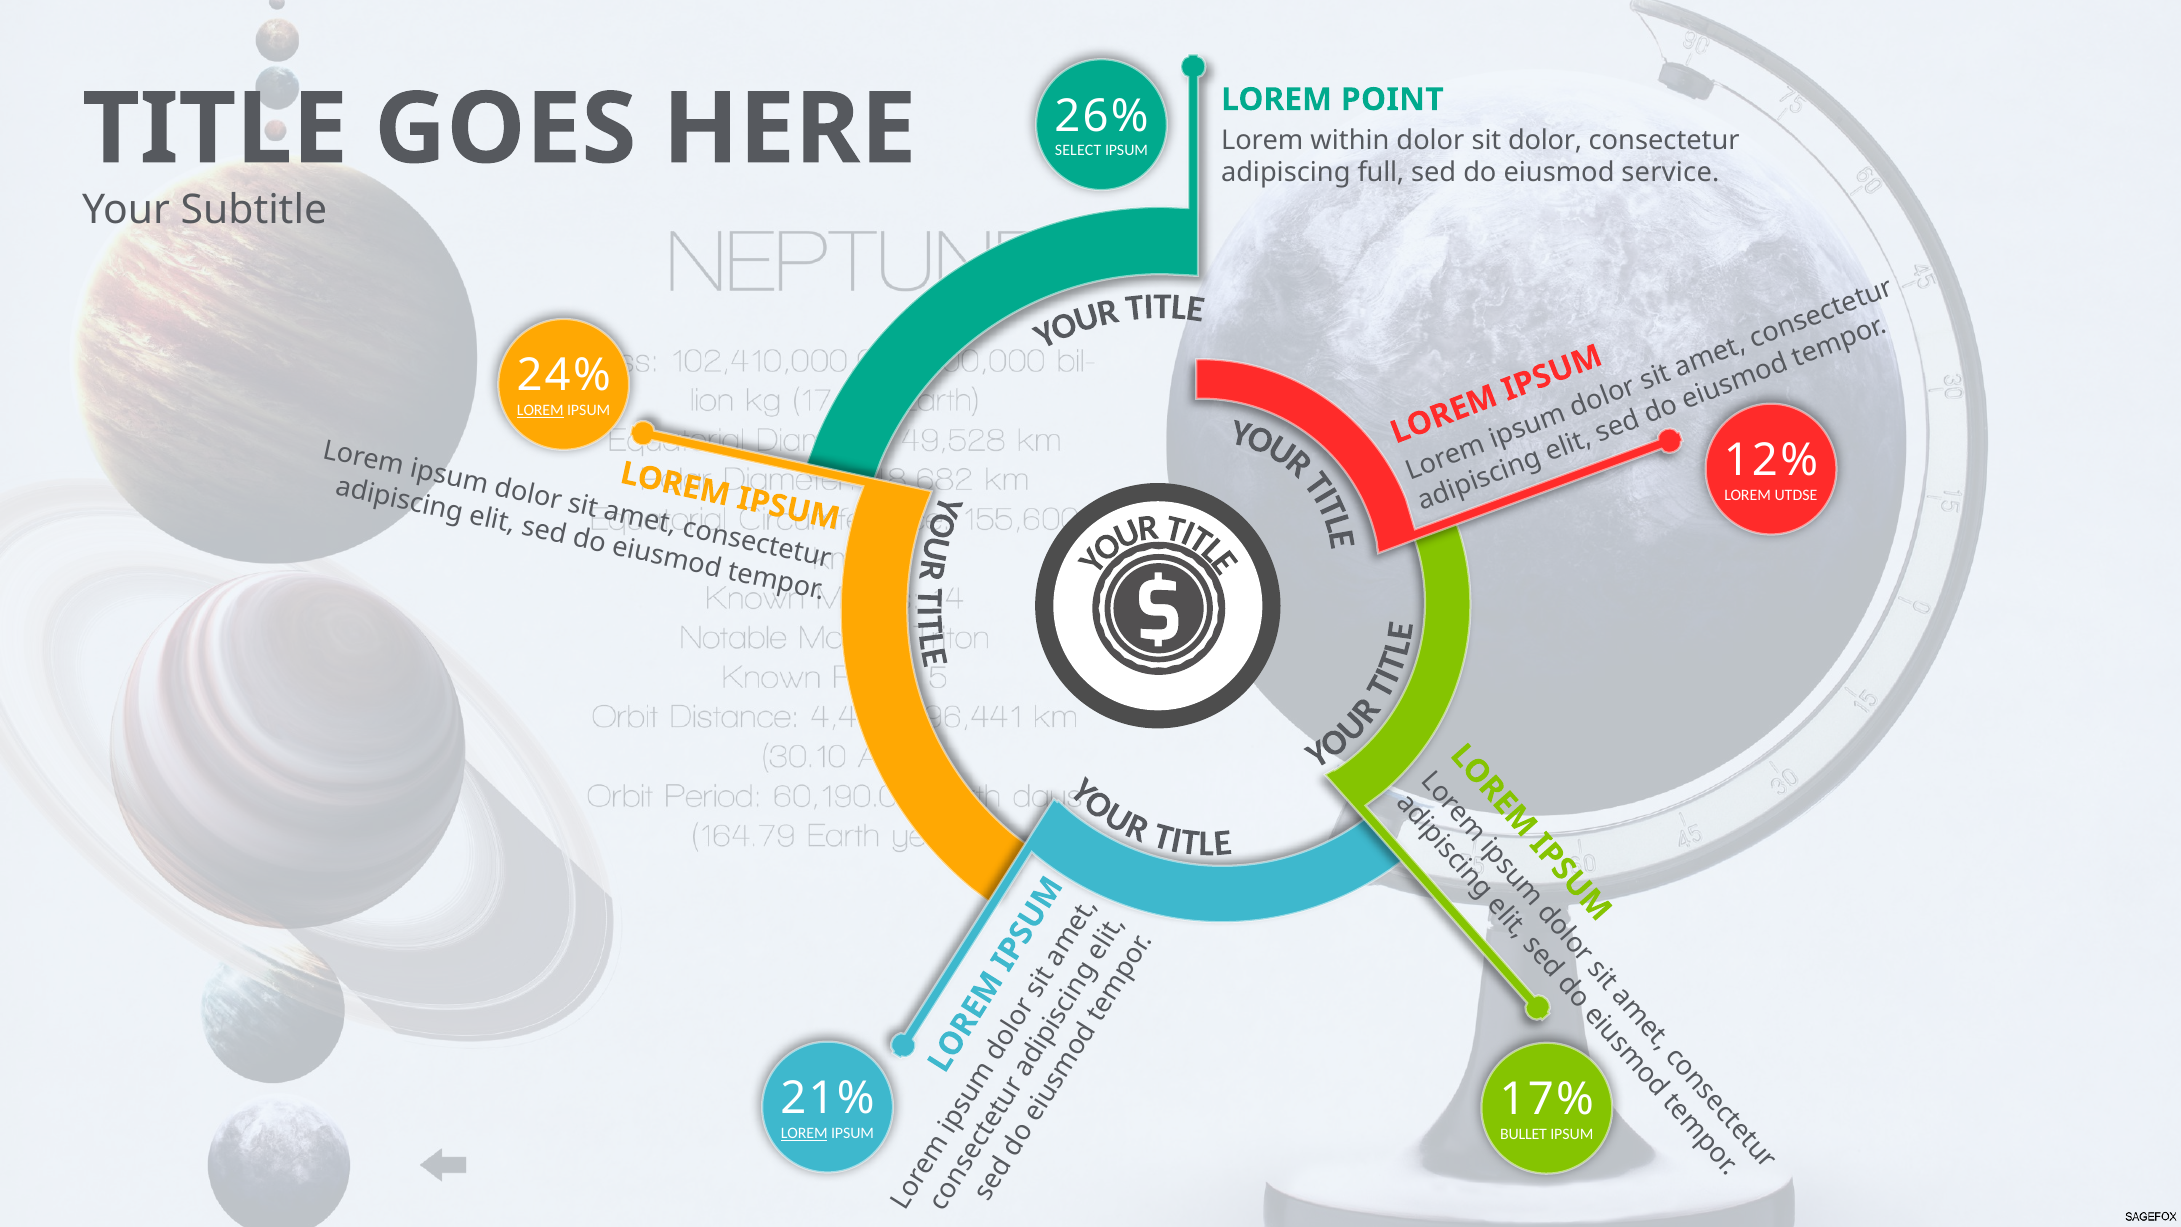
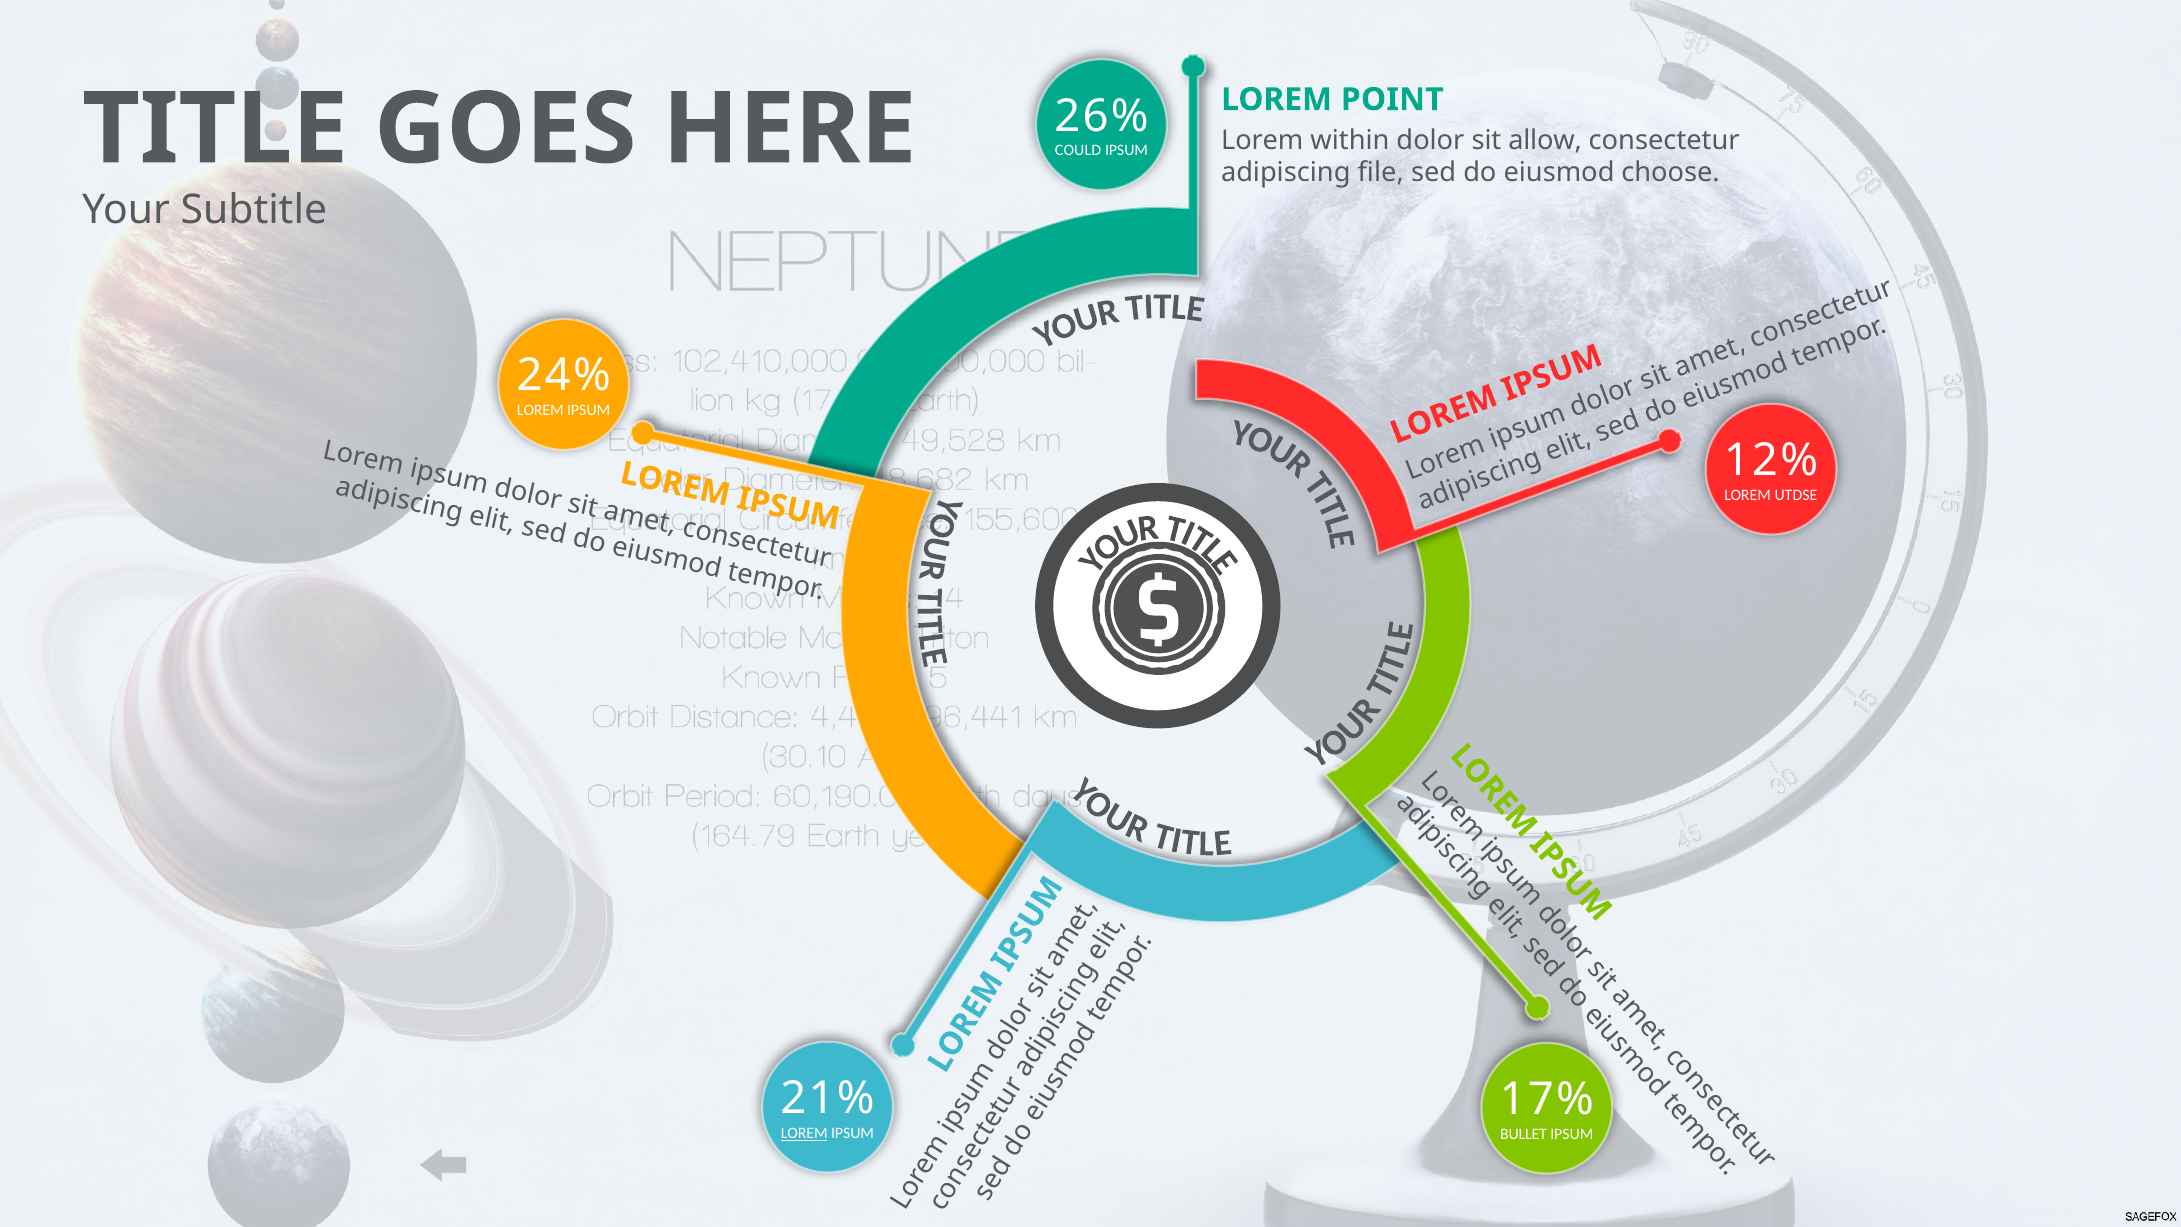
sit dolor: dolor -> allow
SELECT: SELECT -> COULD
full: full -> file
service: service -> choose
LOREM at (540, 410) underline: present -> none
